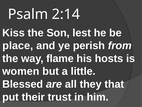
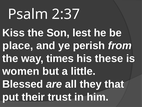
2:14: 2:14 -> 2:37
flame: flame -> times
hosts: hosts -> these
